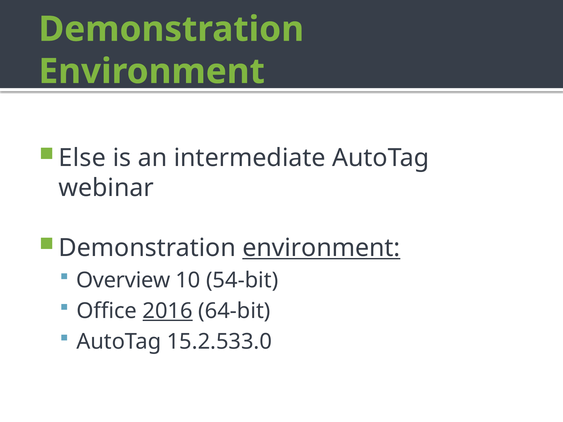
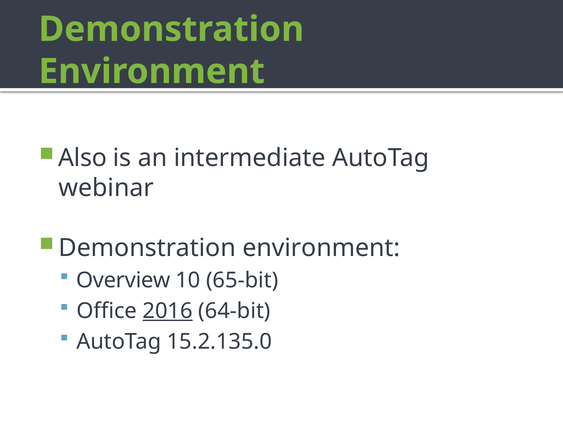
Else: Else -> Also
environment at (321, 248) underline: present -> none
54-bit: 54-bit -> 65-bit
15.2.533.0: 15.2.533.0 -> 15.2.135.0
